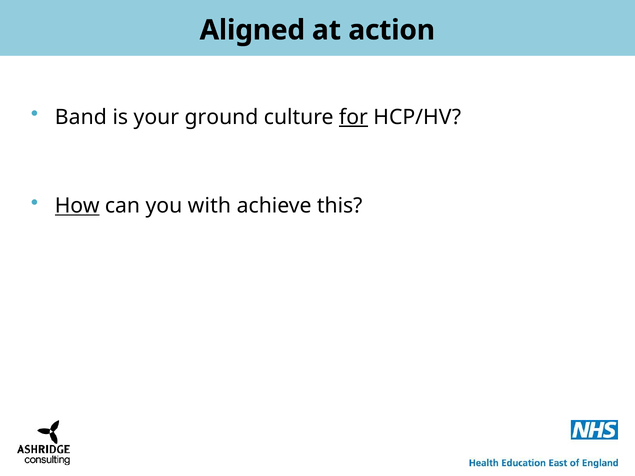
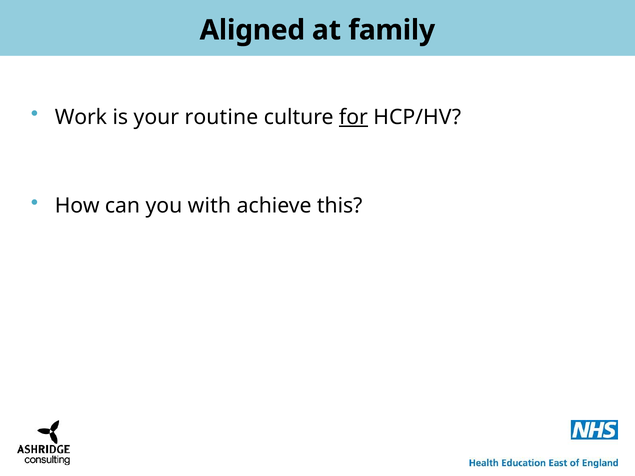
action: action -> family
Band: Band -> Work
ground: ground -> routine
How underline: present -> none
